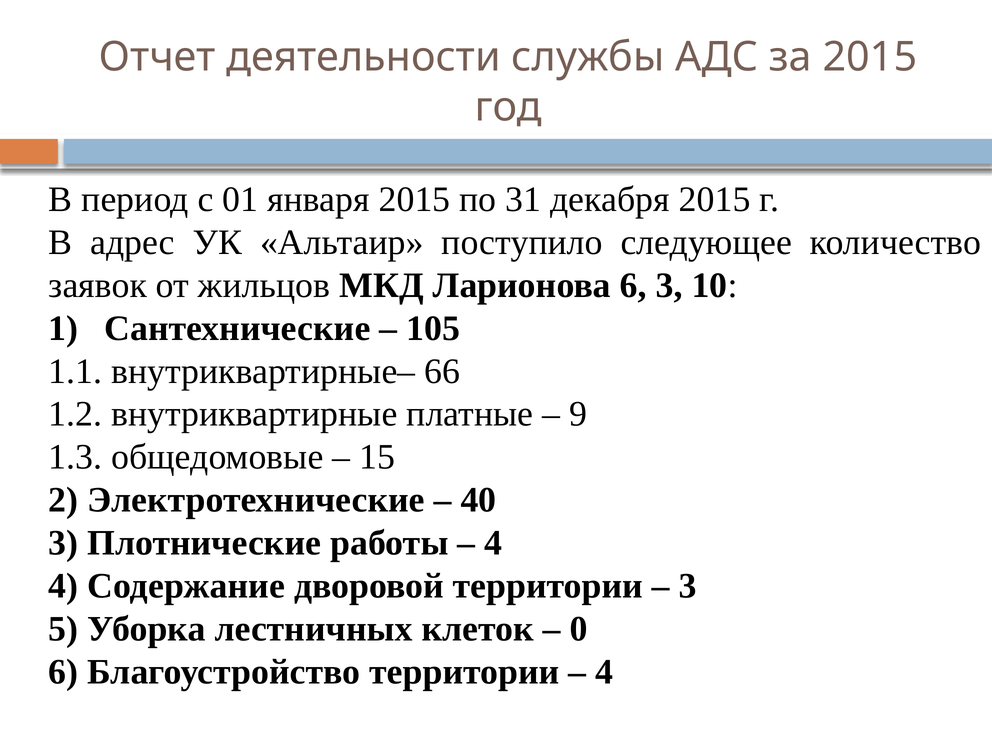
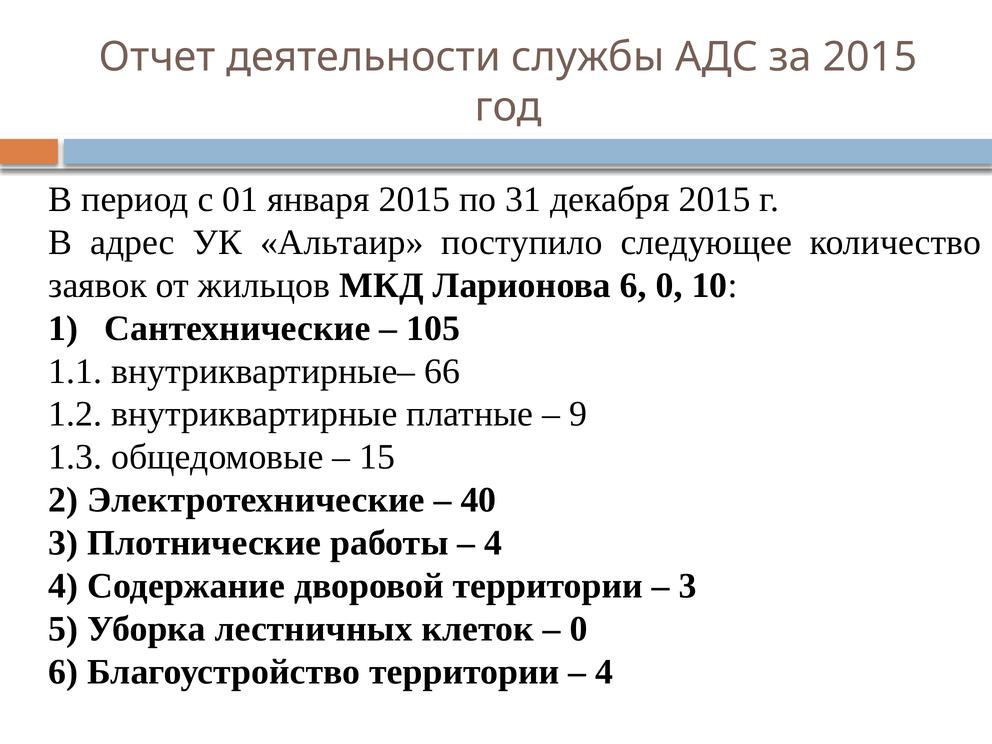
6 3: 3 -> 0
